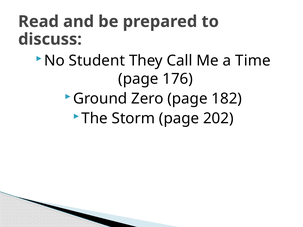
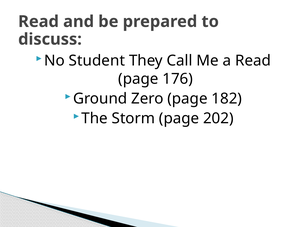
a Time: Time -> Read
